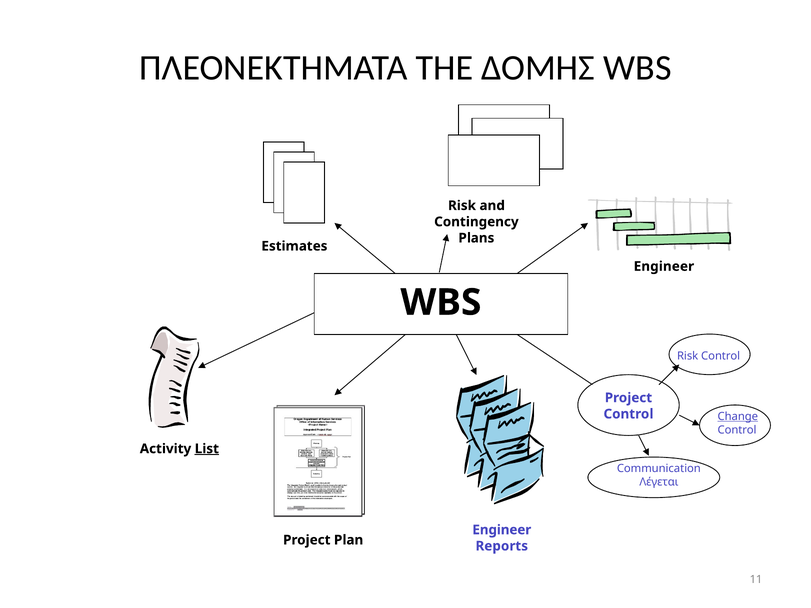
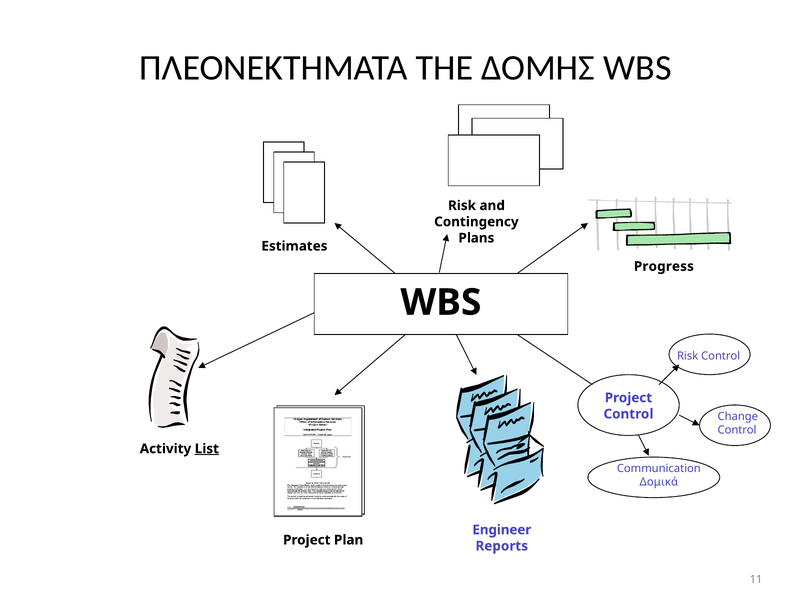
Engineer at (664, 266): Engineer -> Progress
Change underline: present -> none
Λέγεται: Λέγεται -> Δομικά
